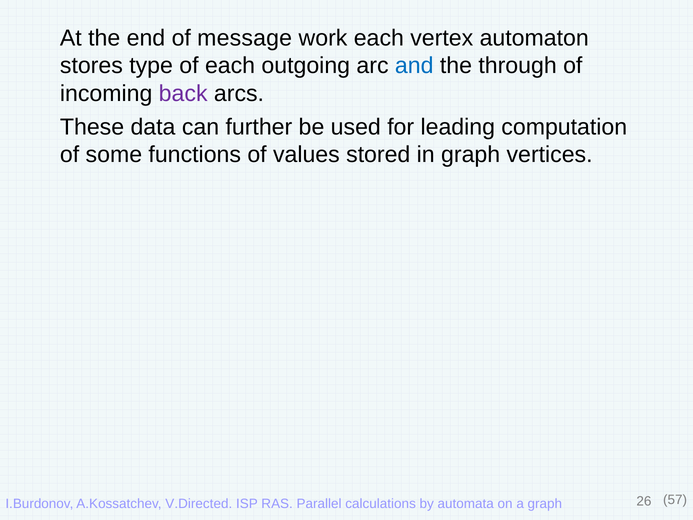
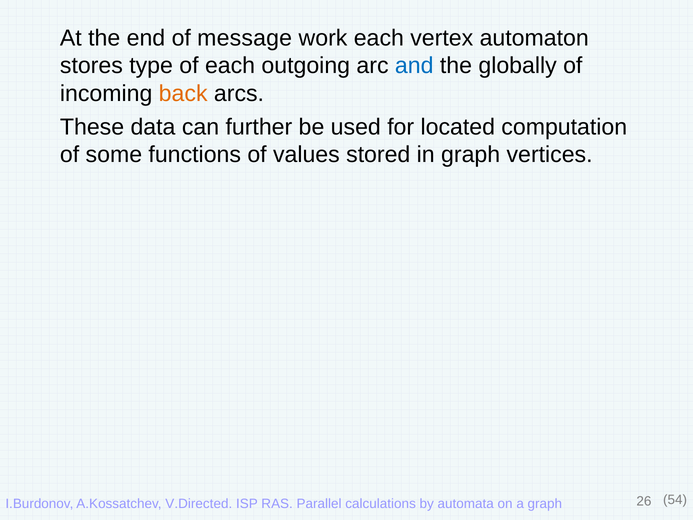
through: through -> globally
back colour: purple -> orange
leading: leading -> located
57: 57 -> 54
